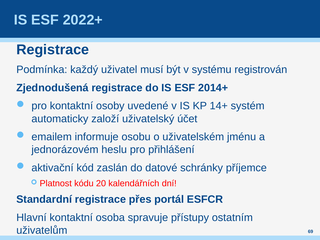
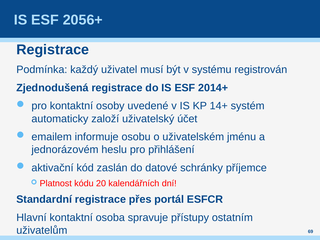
2022+: 2022+ -> 2056+
